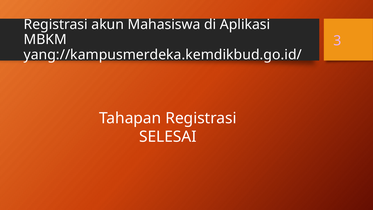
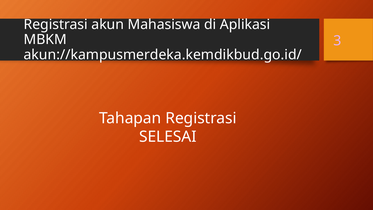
yang://kampusmerdeka.kemdikbud.go.id/: yang://kampusmerdeka.kemdikbud.go.id/ -> akun://kampusmerdeka.kemdikbud.go.id/
